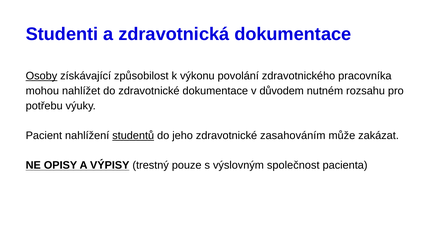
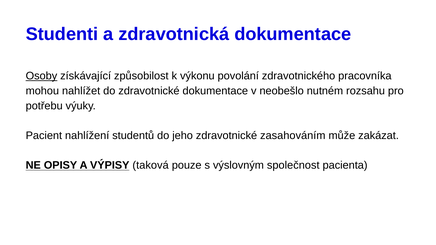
důvodem: důvodem -> neobešlo
studentů underline: present -> none
trestný: trestný -> taková
